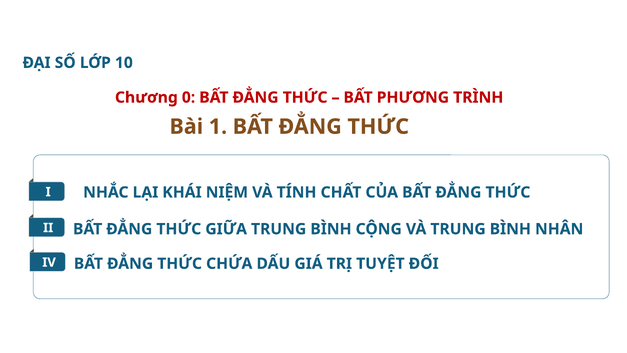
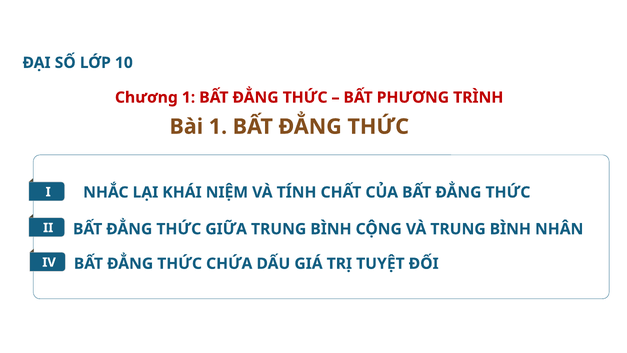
Chương 0: 0 -> 1
